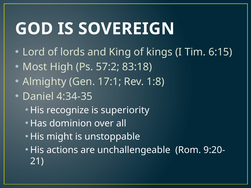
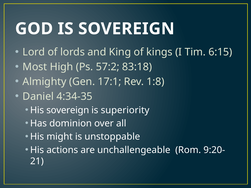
His recognize: recognize -> sovereign
